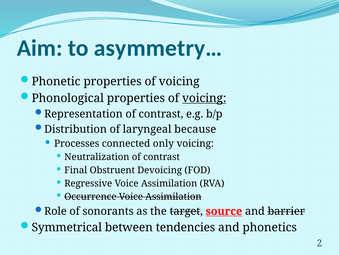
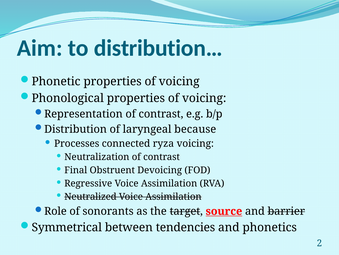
asymmetry…: asymmetry… -> distribution…
voicing at (204, 98) underline: present -> none
only: only -> ryza
Occurrence: Occurrence -> Neutralized
